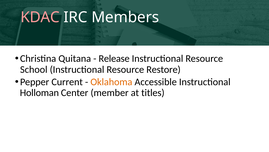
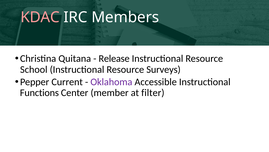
Restore: Restore -> Surveys
Oklahoma colour: orange -> purple
Holloman: Holloman -> Functions
titles: titles -> filter
